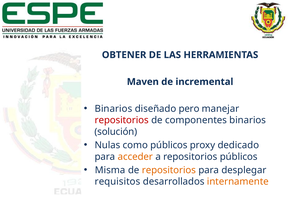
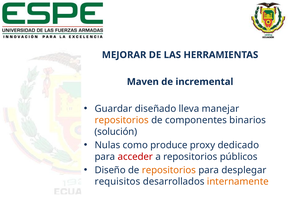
OBTENER: OBTENER -> MEJORAR
Binarios at (113, 109): Binarios -> Guardar
pero: pero -> lleva
repositorios at (122, 120) colour: red -> orange
como públicos: públicos -> produce
acceder colour: orange -> red
Misma: Misma -> Diseño
